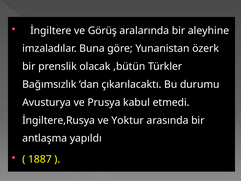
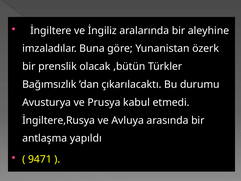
Görüş: Görüş -> İngiliz
Yoktur: Yoktur -> Avluya
1887: 1887 -> 9471
